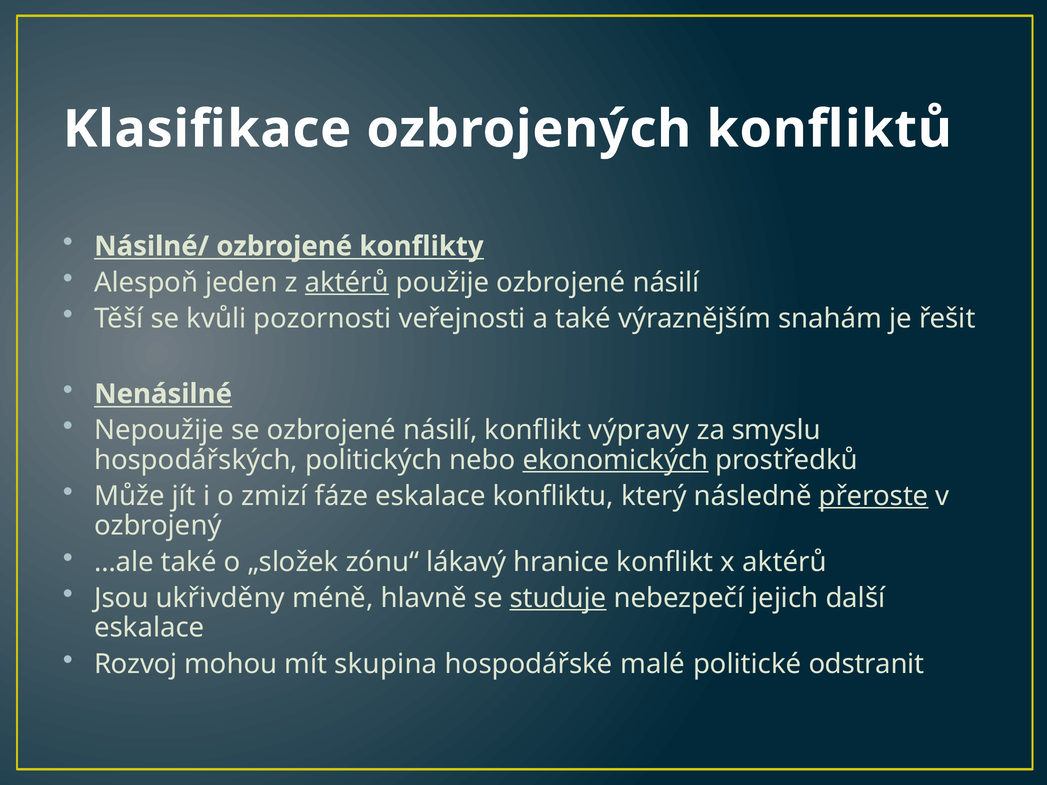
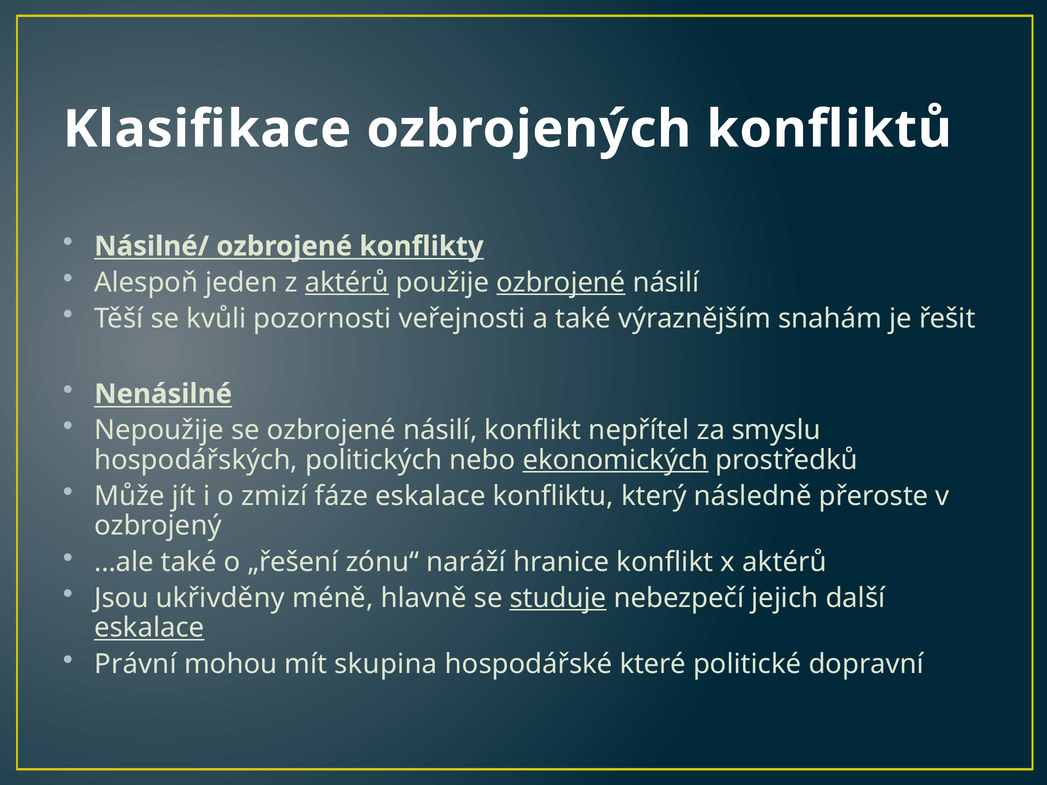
ozbrojené at (561, 282) underline: none -> present
výpravy: výpravy -> nepřítel
přeroste underline: present -> none
„složek: „složek -> „řešení
lákavý: lákavý -> naráží
eskalace at (149, 628) underline: none -> present
Rozvoj: Rozvoj -> Právní
malé: malé -> které
odstranit: odstranit -> dopravní
